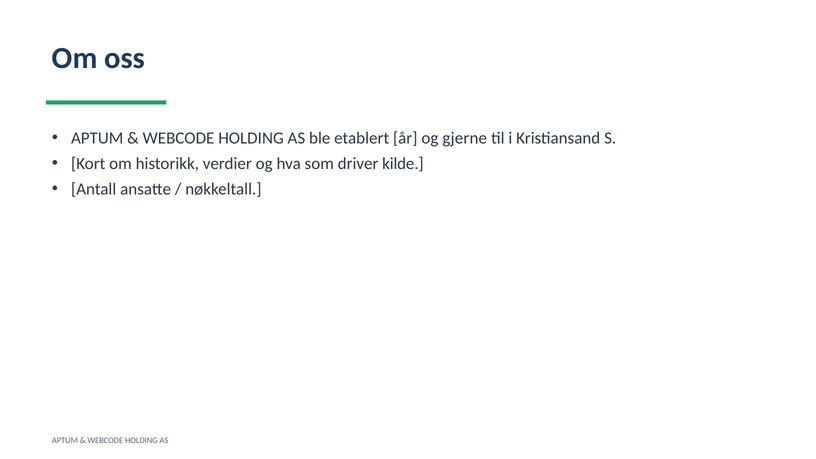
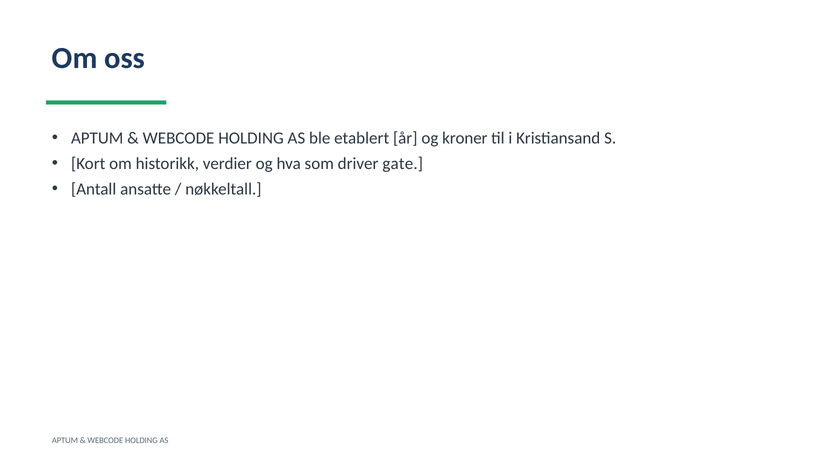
gjerne: gjerne -> kroner
kilde: kilde -> gate
